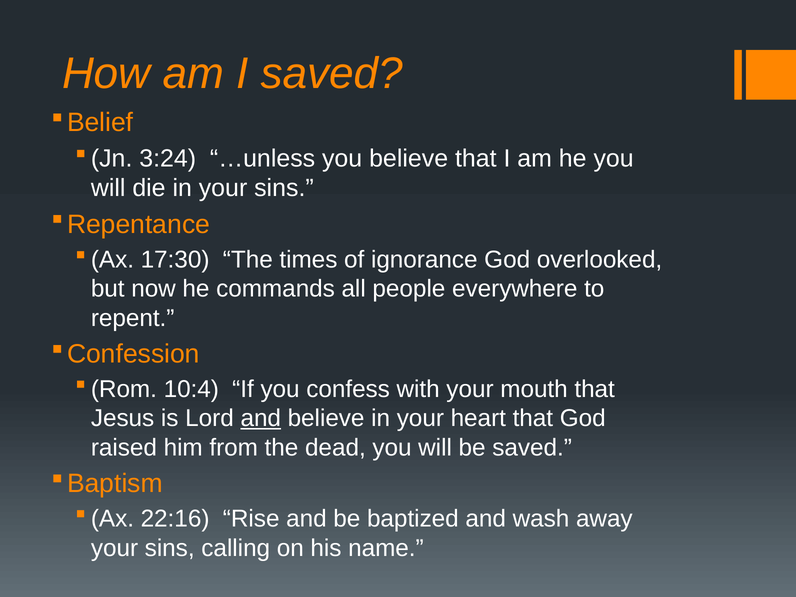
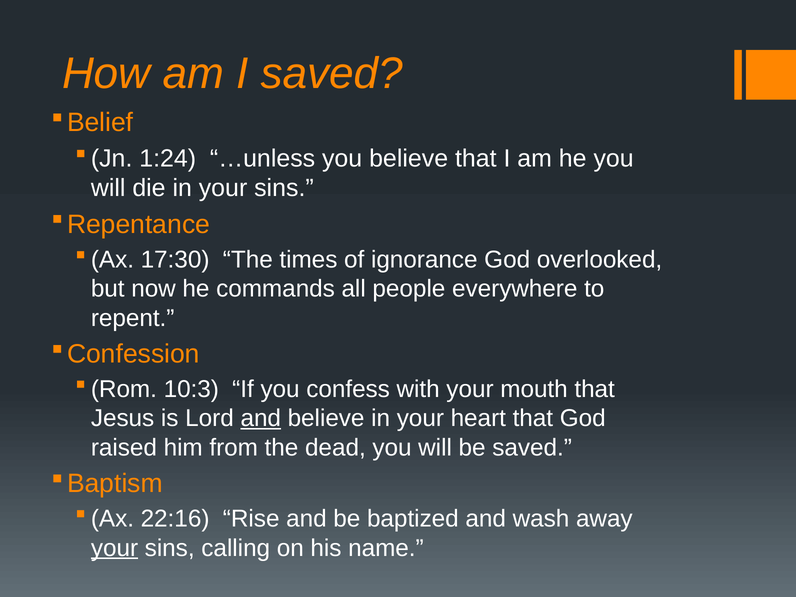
3:24: 3:24 -> 1:24
10:4: 10:4 -> 10:3
your at (115, 548) underline: none -> present
